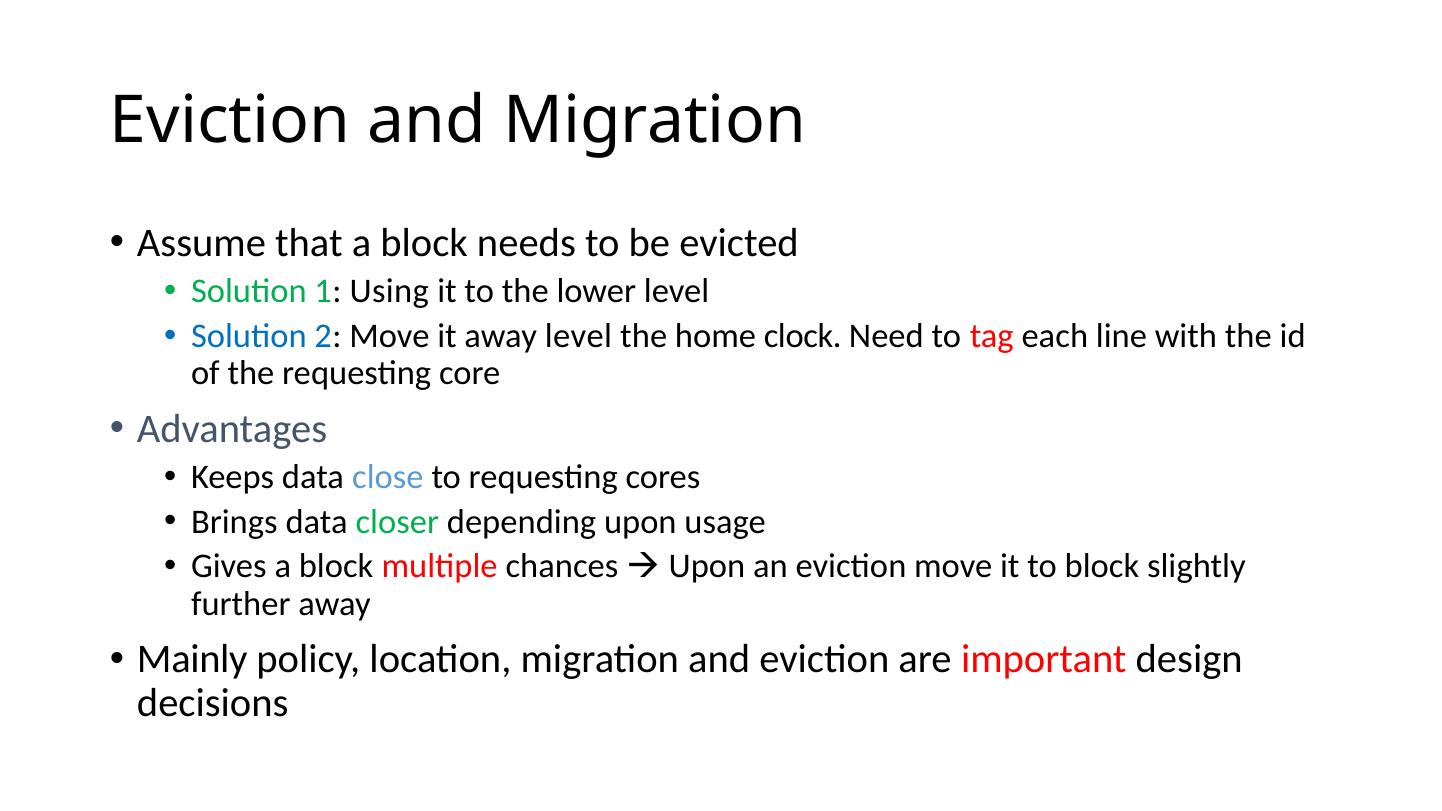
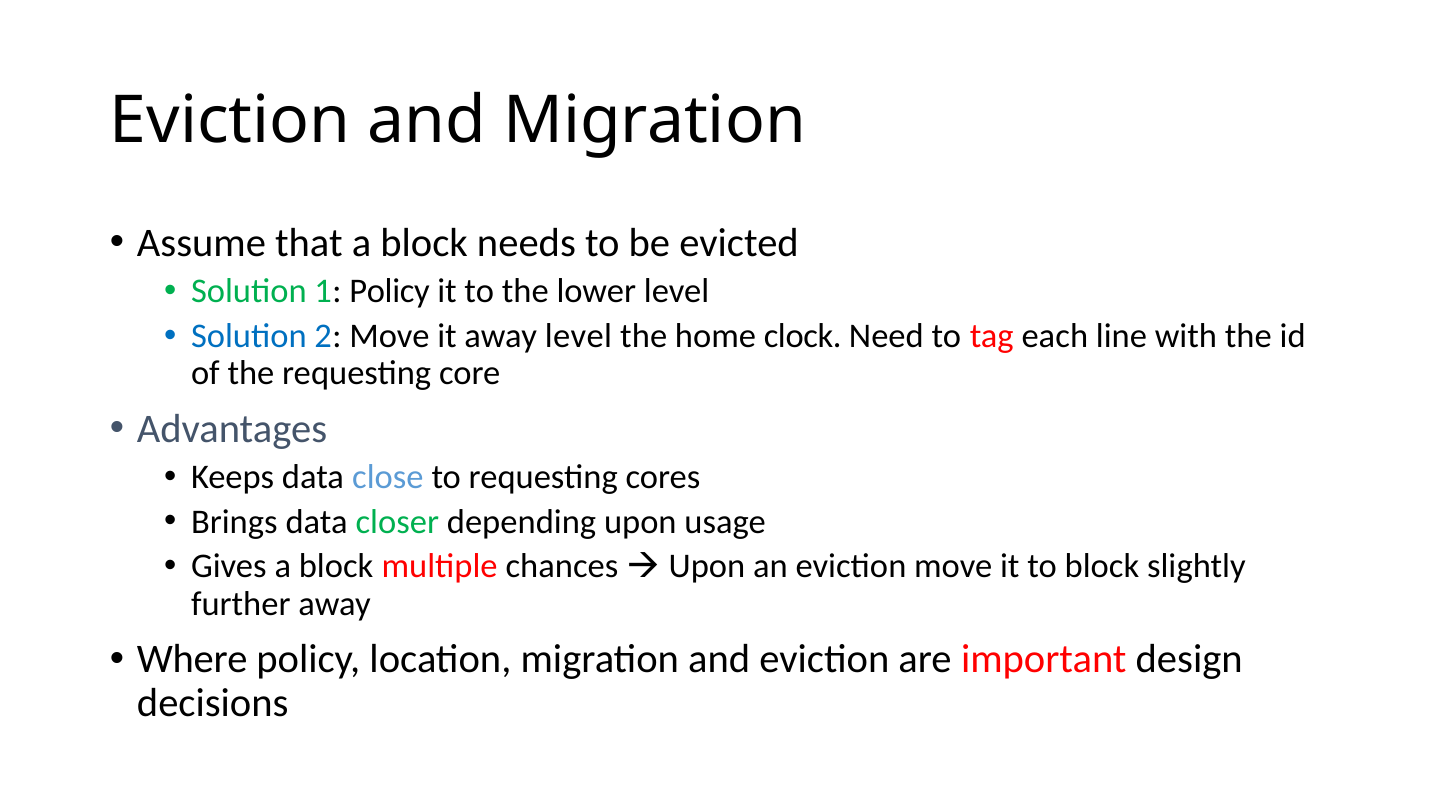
1 Using: Using -> Policy
Mainly: Mainly -> Where
